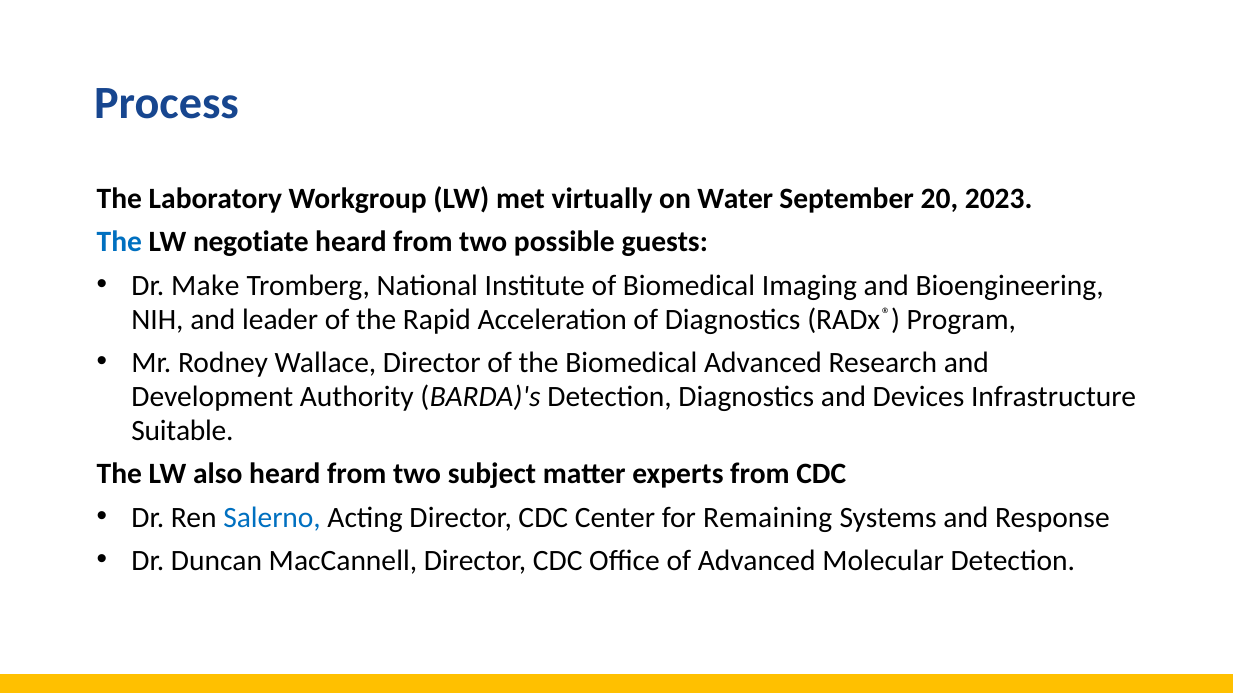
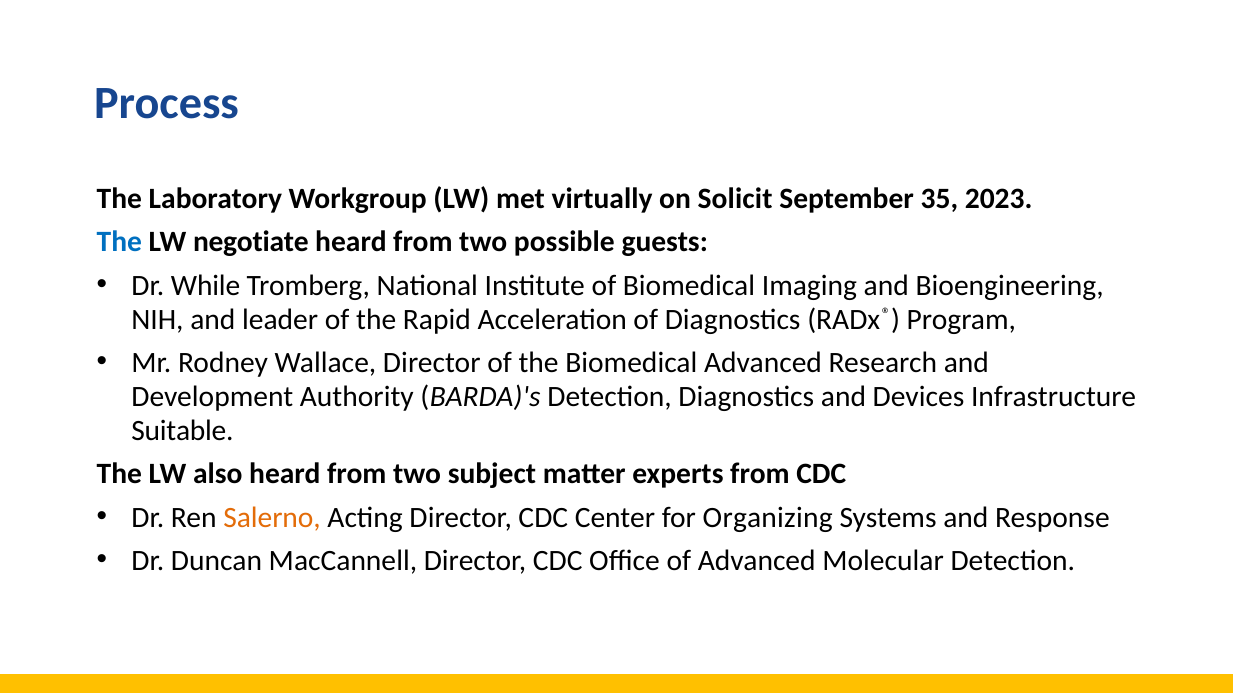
Water: Water -> Solicit
20: 20 -> 35
Make: Make -> While
Salerno colour: blue -> orange
Remaining: Remaining -> Organizing
